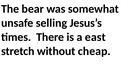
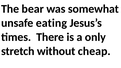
selling: selling -> eating
east: east -> only
